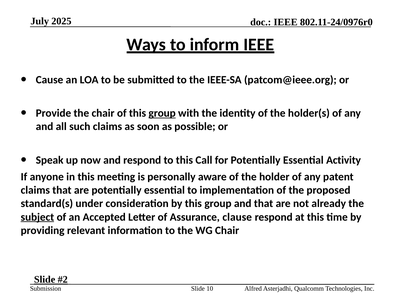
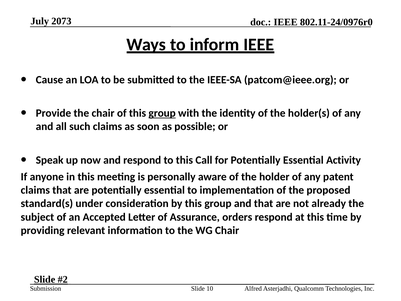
2025: 2025 -> 2073
subject underline: present -> none
clause: clause -> orders
